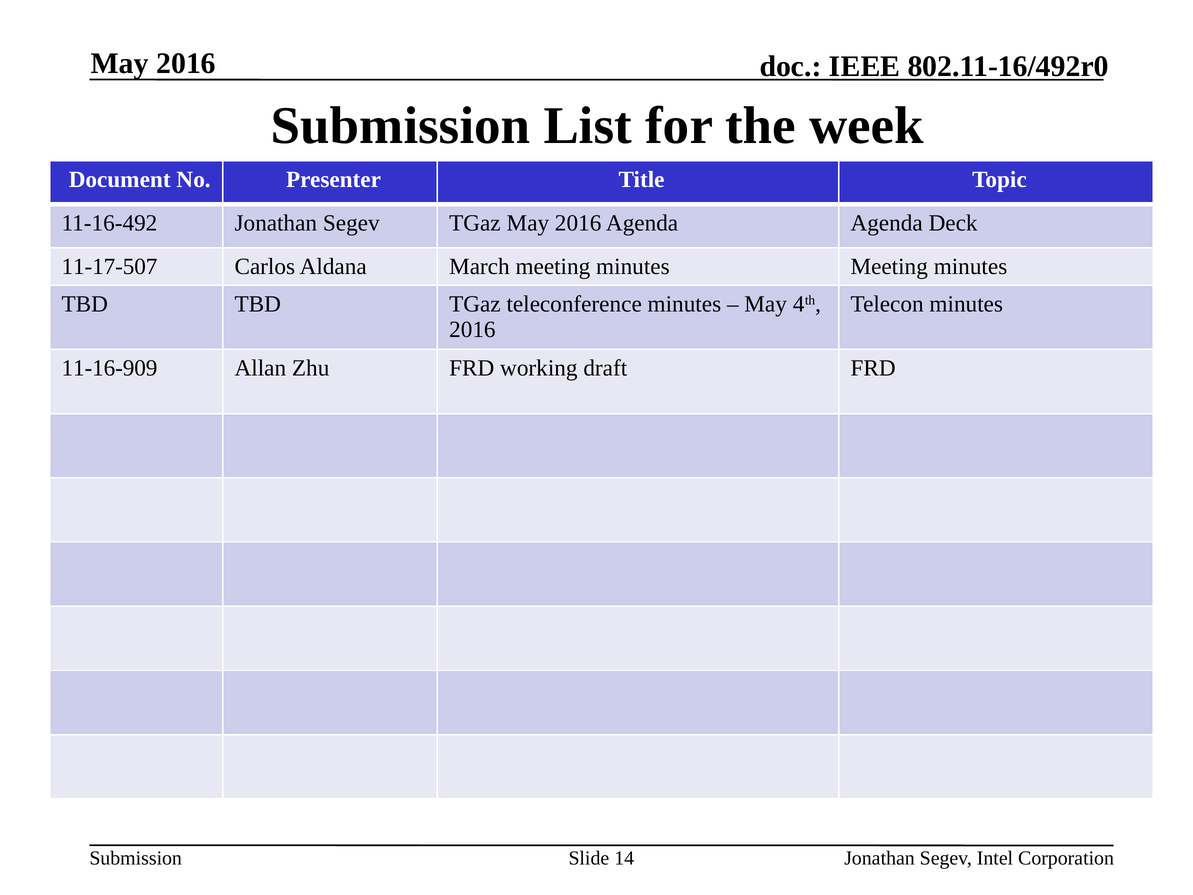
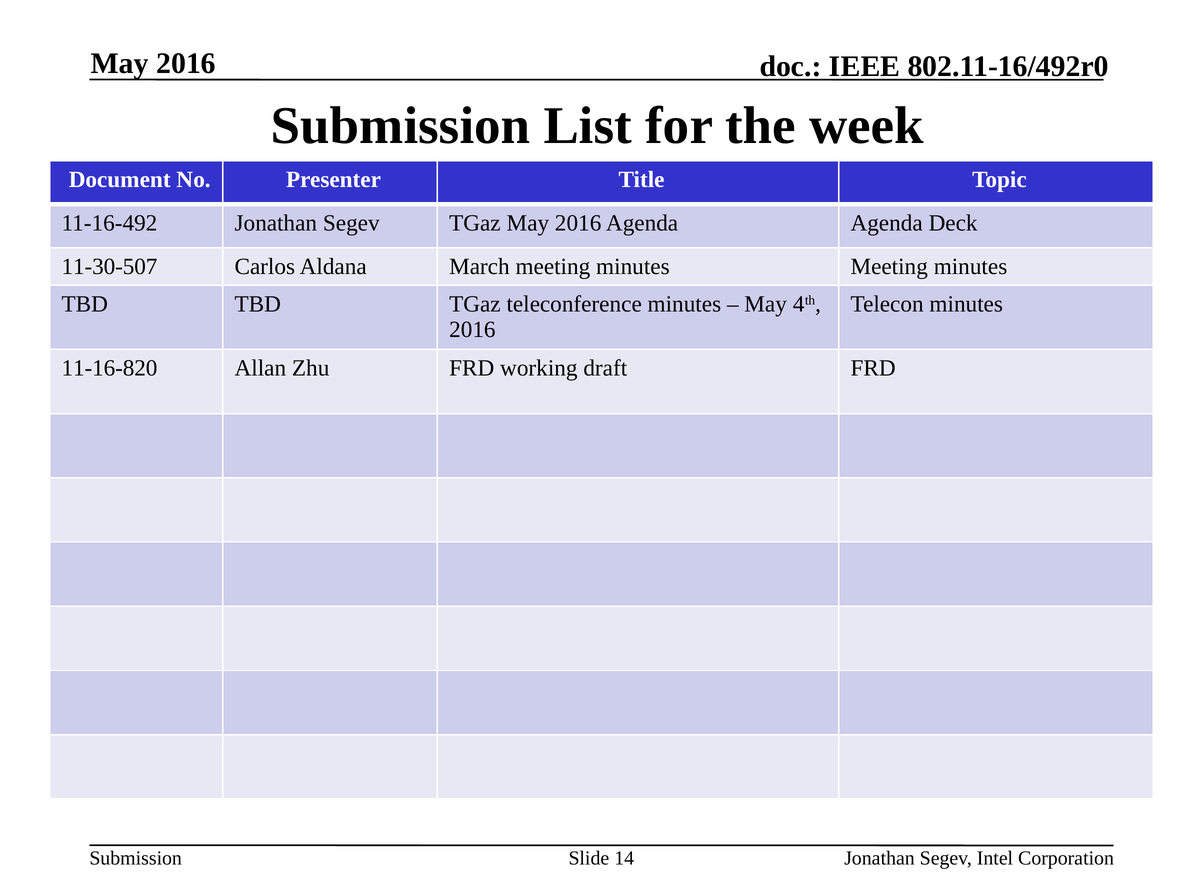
11-17-507: 11-17-507 -> 11-30-507
11-16-909: 11-16-909 -> 11-16-820
